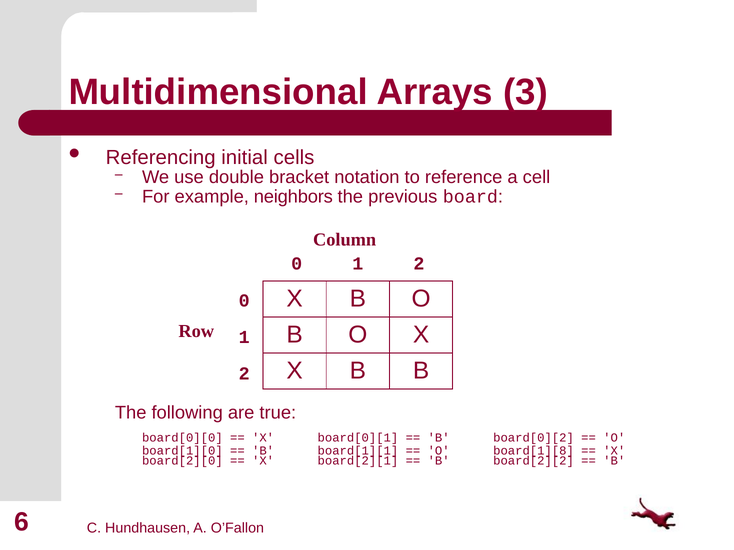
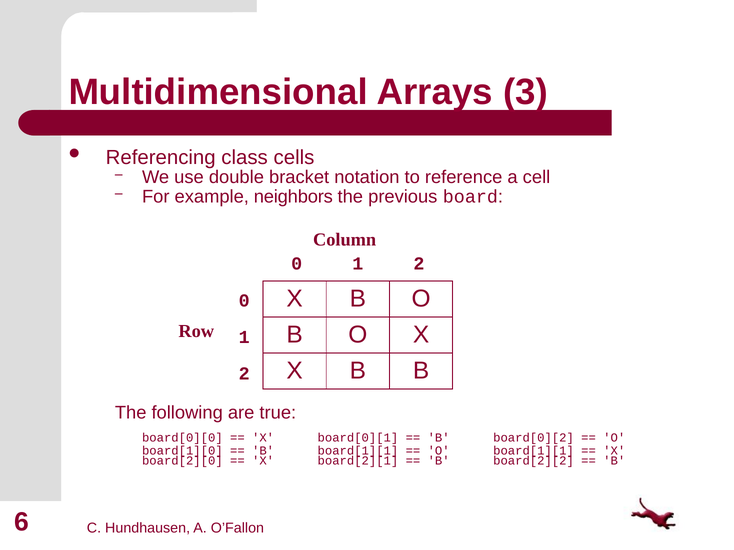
initial: initial -> class
O board[1][8: board[1][8 -> board[1][1
